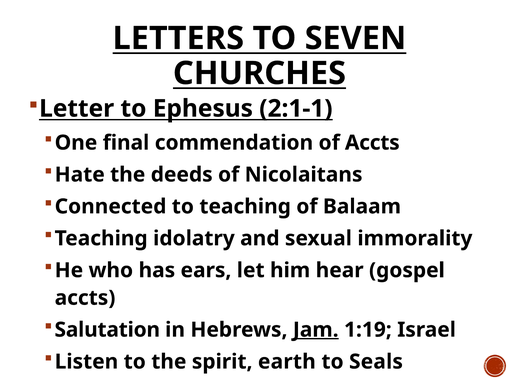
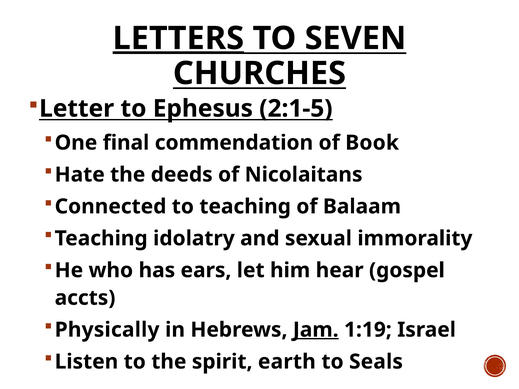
LETTERS underline: none -> present
2:1-1: 2:1-1 -> 2:1-5
of Accts: Accts -> Book
Salutation: Salutation -> Physically
